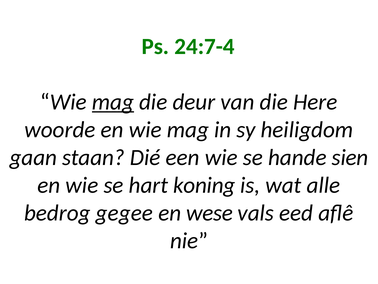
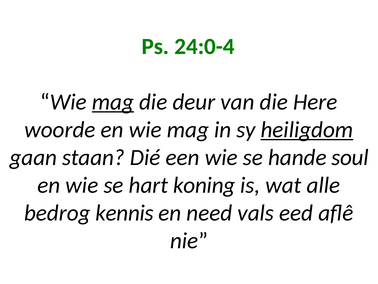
24:7-4: 24:7-4 -> 24:0-4
heiligdom underline: none -> present
sien: sien -> soul
gegee: gegee -> kennis
wese: wese -> need
